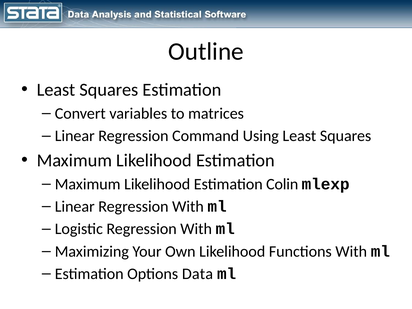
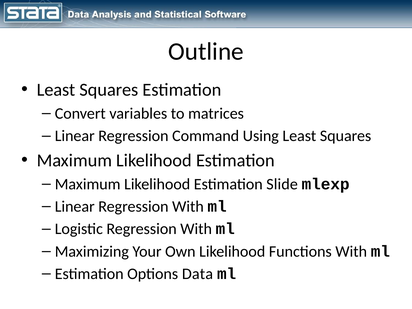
Colin: Colin -> Slide
